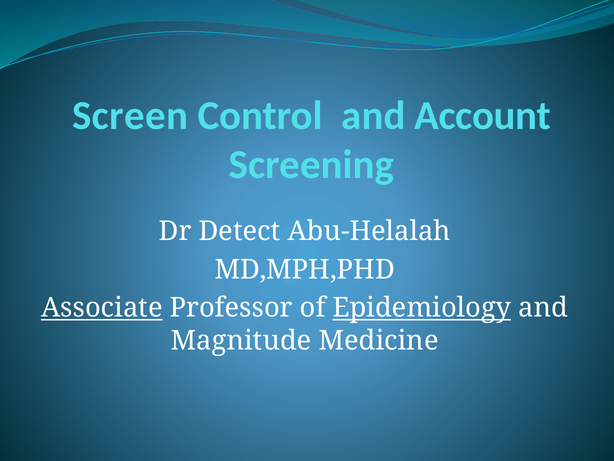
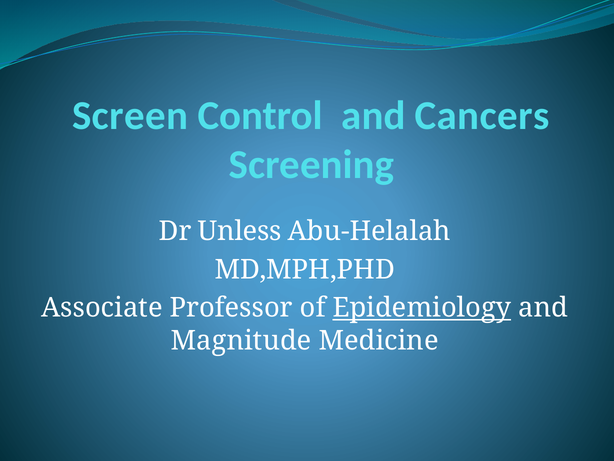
Account: Account -> Cancers
Detect: Detect -> Unless
Associate underline: present -> none
